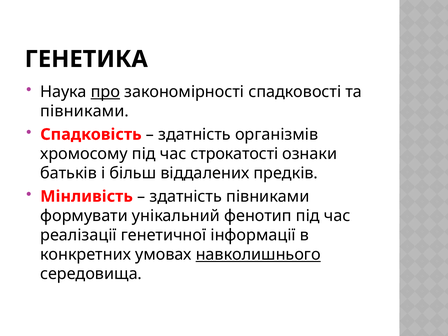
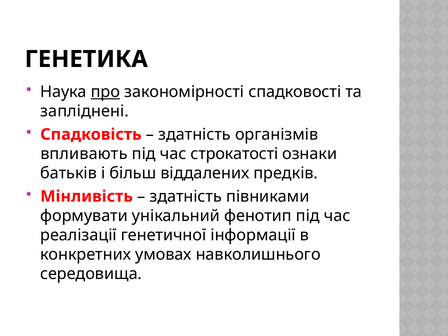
півниками at (85, 111): півниками -> запліднені
хромосому: хромосому -> впливають
навколишнього underline: present -> none
